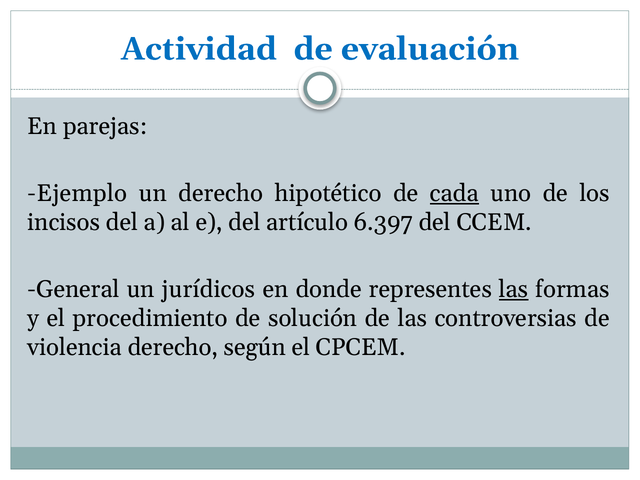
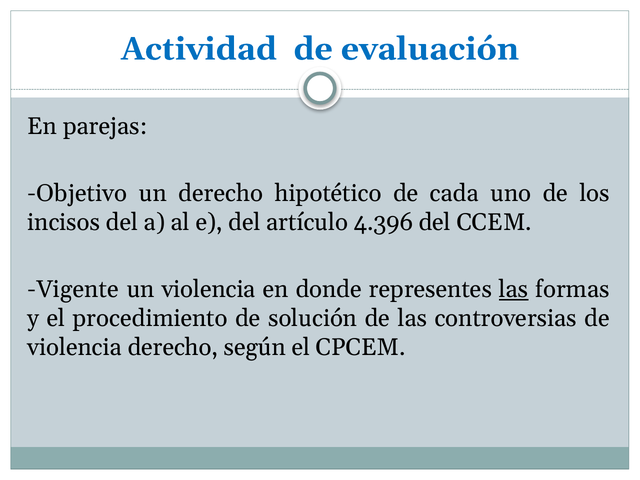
Ejemplo: Ejemplo -> Objetivo
cada underline: present -> none
6.397: 6.397 -> 4.396
General: General -> Vigente
un jurídicos: jurídicos -> violencia
